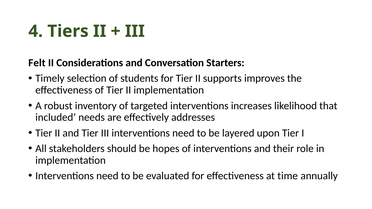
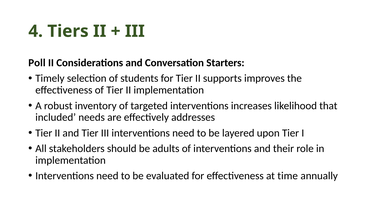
Felt: Felt -> Poll
hopes: hopes -> adults
